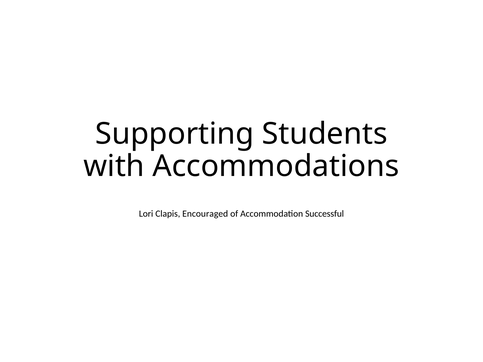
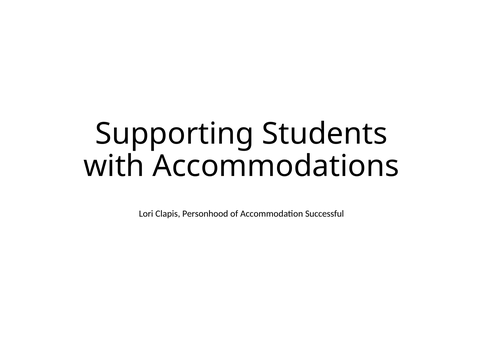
Encouraged: Encouraged -> Personhood
